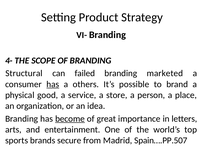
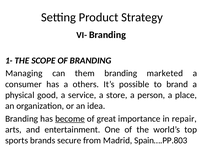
4-: 4- -> 1-
Structural: Structural -> Managing
failed: failed -> them
has at (53, 84) underline: present -> none
letters: letters -> repair
Spain….PP.507: Spain….PP.507 -> Spain….PP.803
